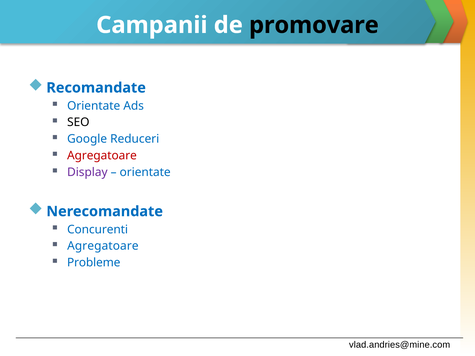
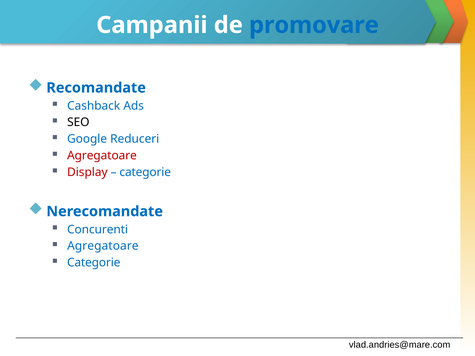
promovare colour: black -> blue
Orientate at (94, 106): Orientate -> Cashback
Display colour: purple -> red
orientate at (145, 172): orientate -> categorie
Probleme at (94, 263): Probleme -> Categorie
vlad.andries@mine.com: vlad.andries@mine.com -> vlad.andries@mare.com
